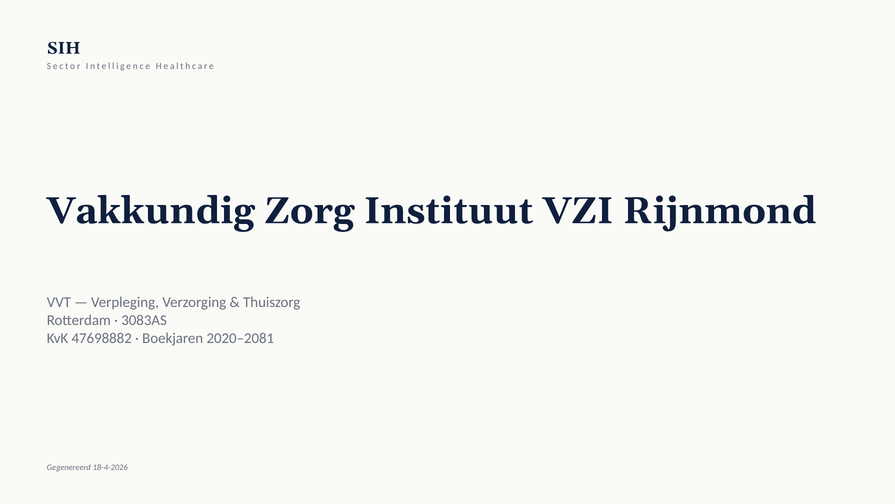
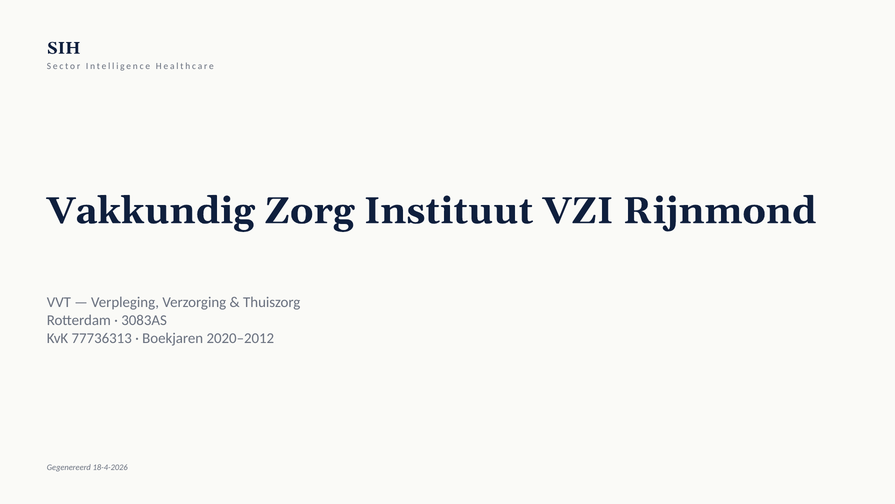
47698882: 47698882 -> 77736313
2020–2081: 2020–2081 -> 2020–2012
